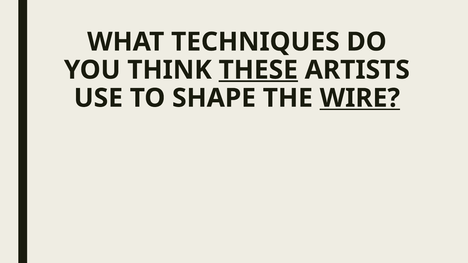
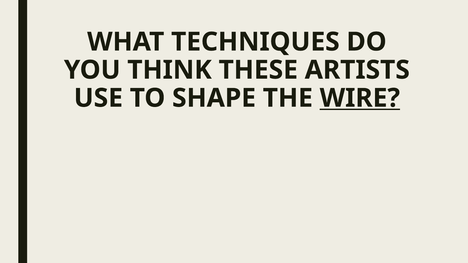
THESE underline: present -> none
